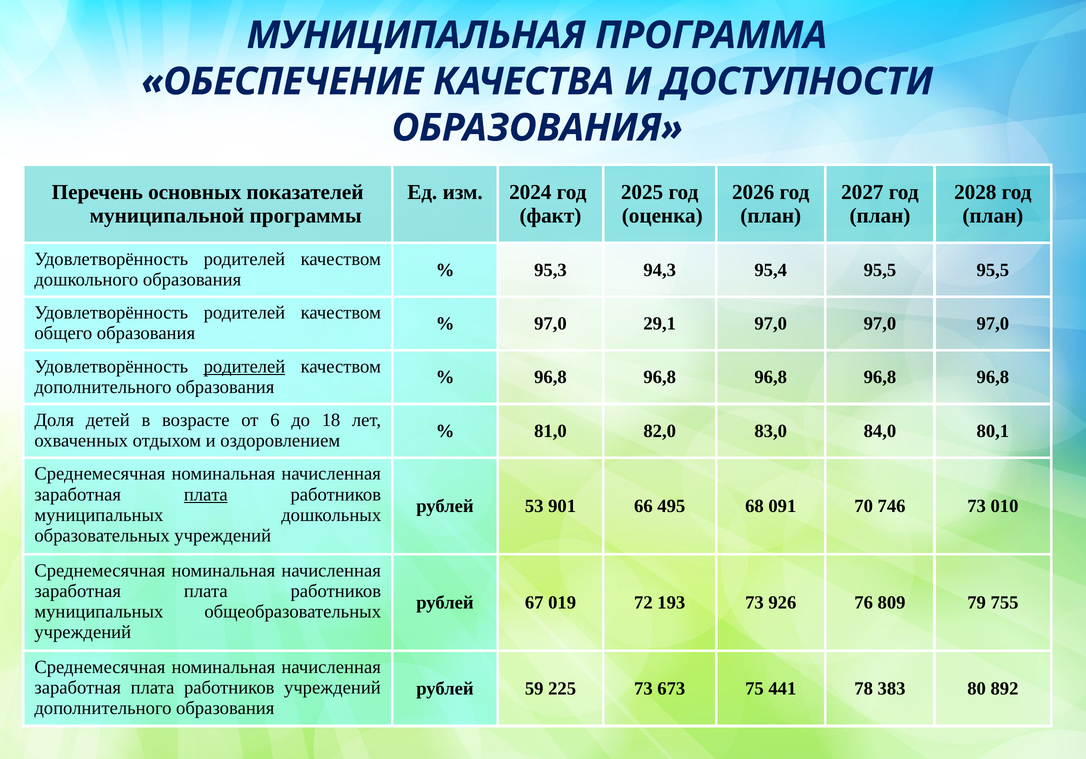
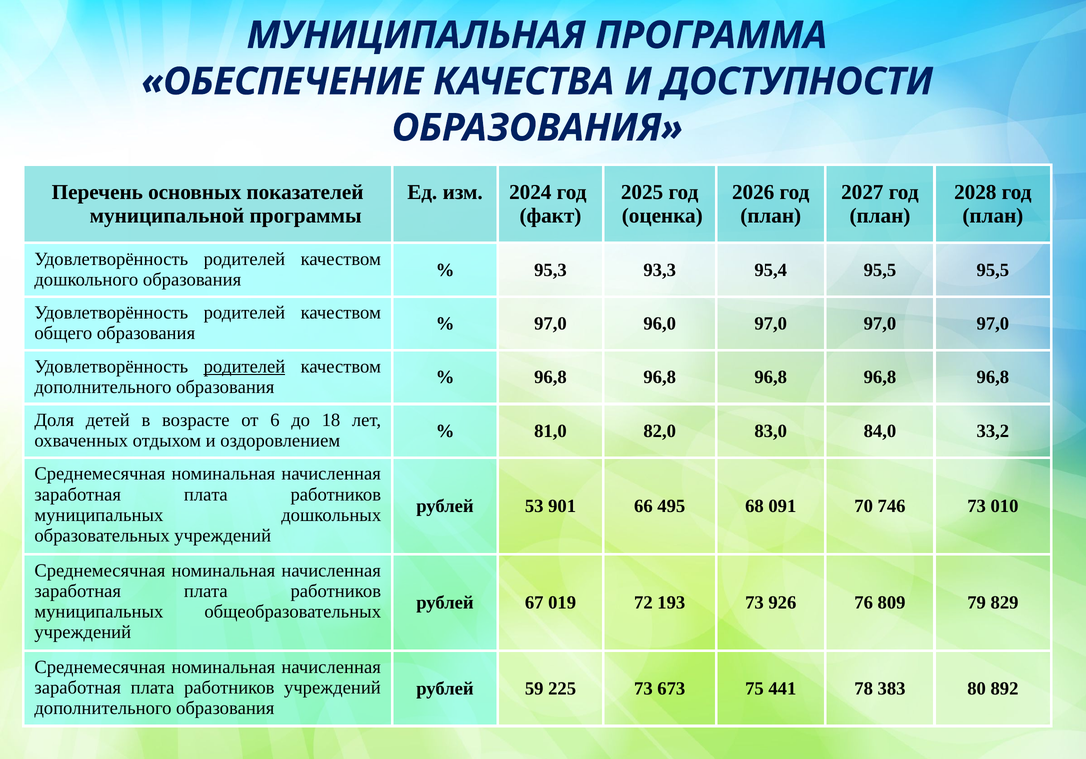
94,3: 94,3 -> 93,3
29,1: 29,1 -> 96,0
80,1: 80,1 -> 33,2
плата at (206, 494) underline: present -> none
755: 755 -> 829
